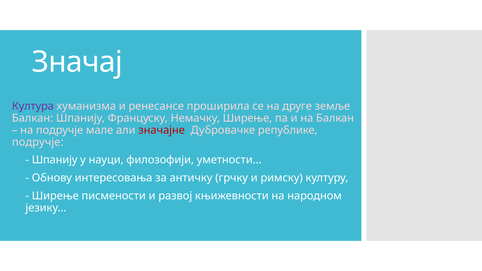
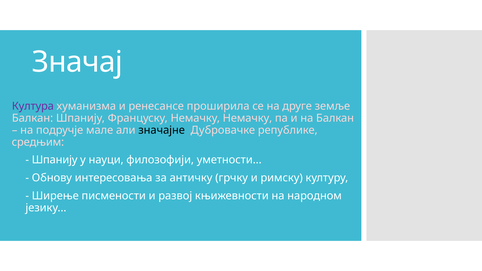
Немачку Ширење: Ширење -> Немачку
значајне colour: red -> black
подручје at (38, 142): подручје -> средњим
